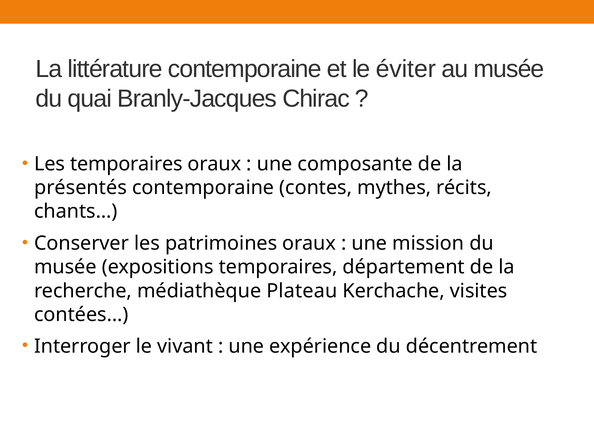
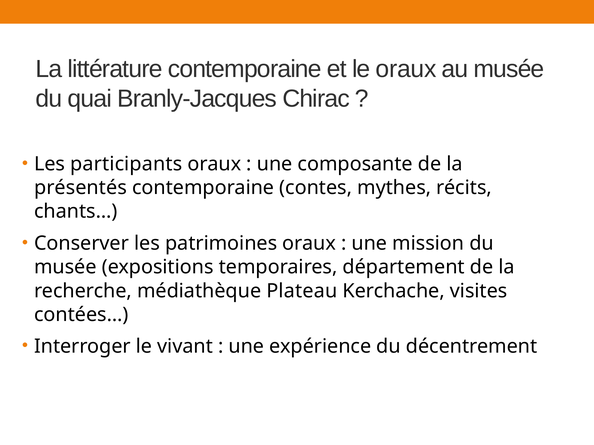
le éviter: éviter -> oraux
Les temporaires: temporaires -> participants
